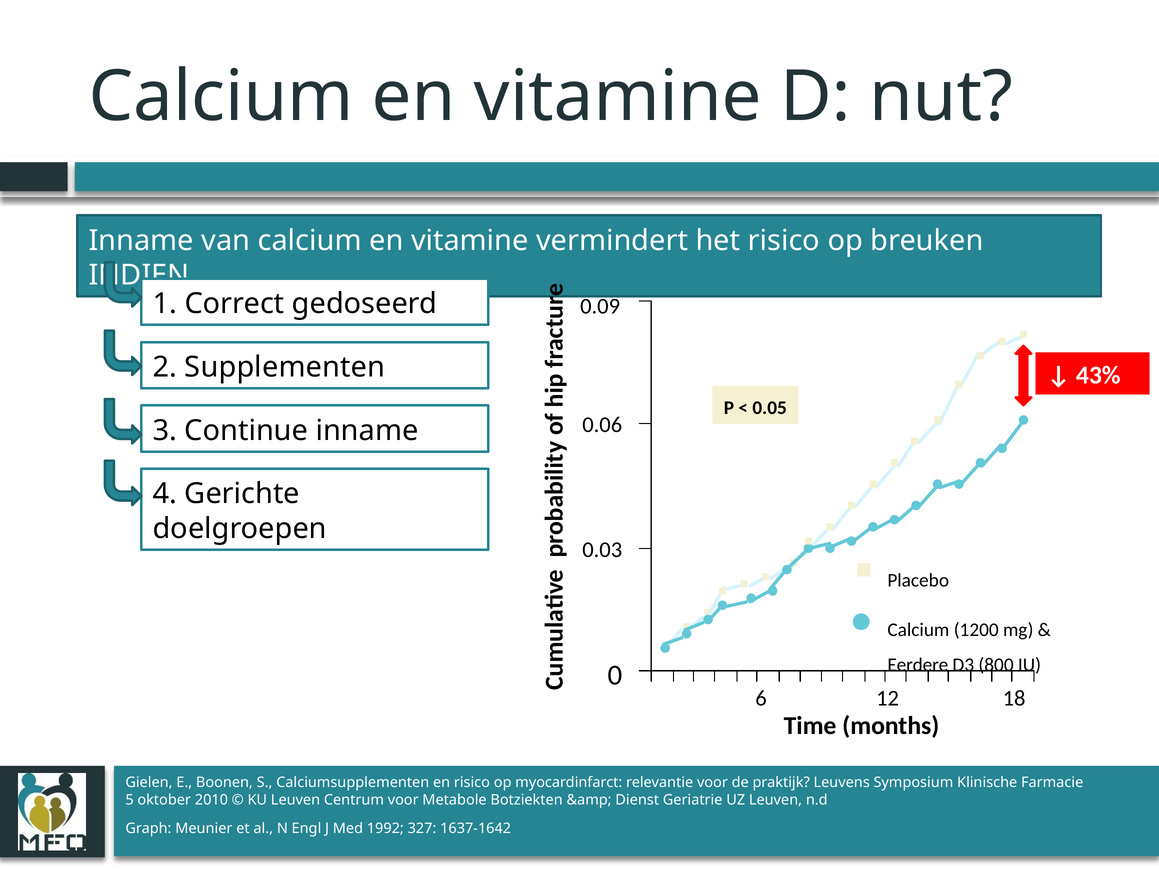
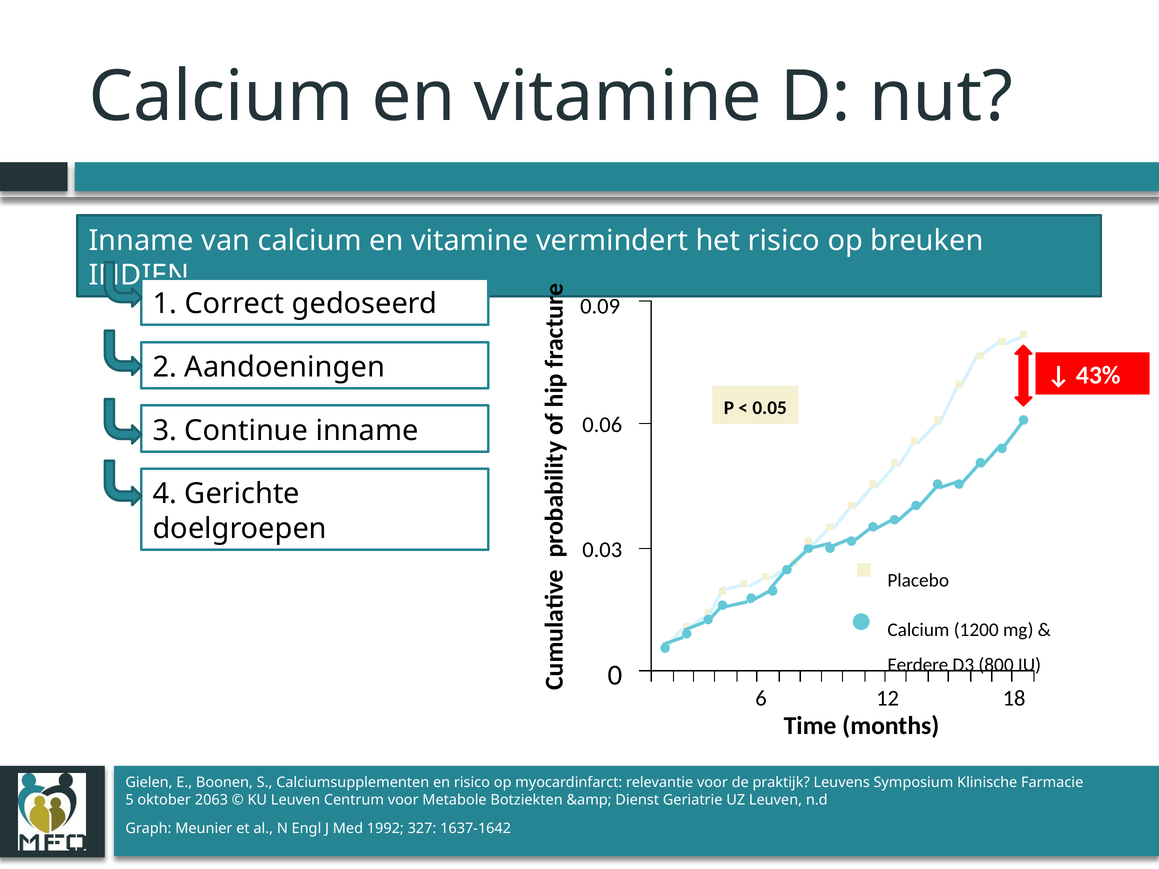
Supplementen: Supplementen -> Aandoeningen
2010: 2010 -> 2063
